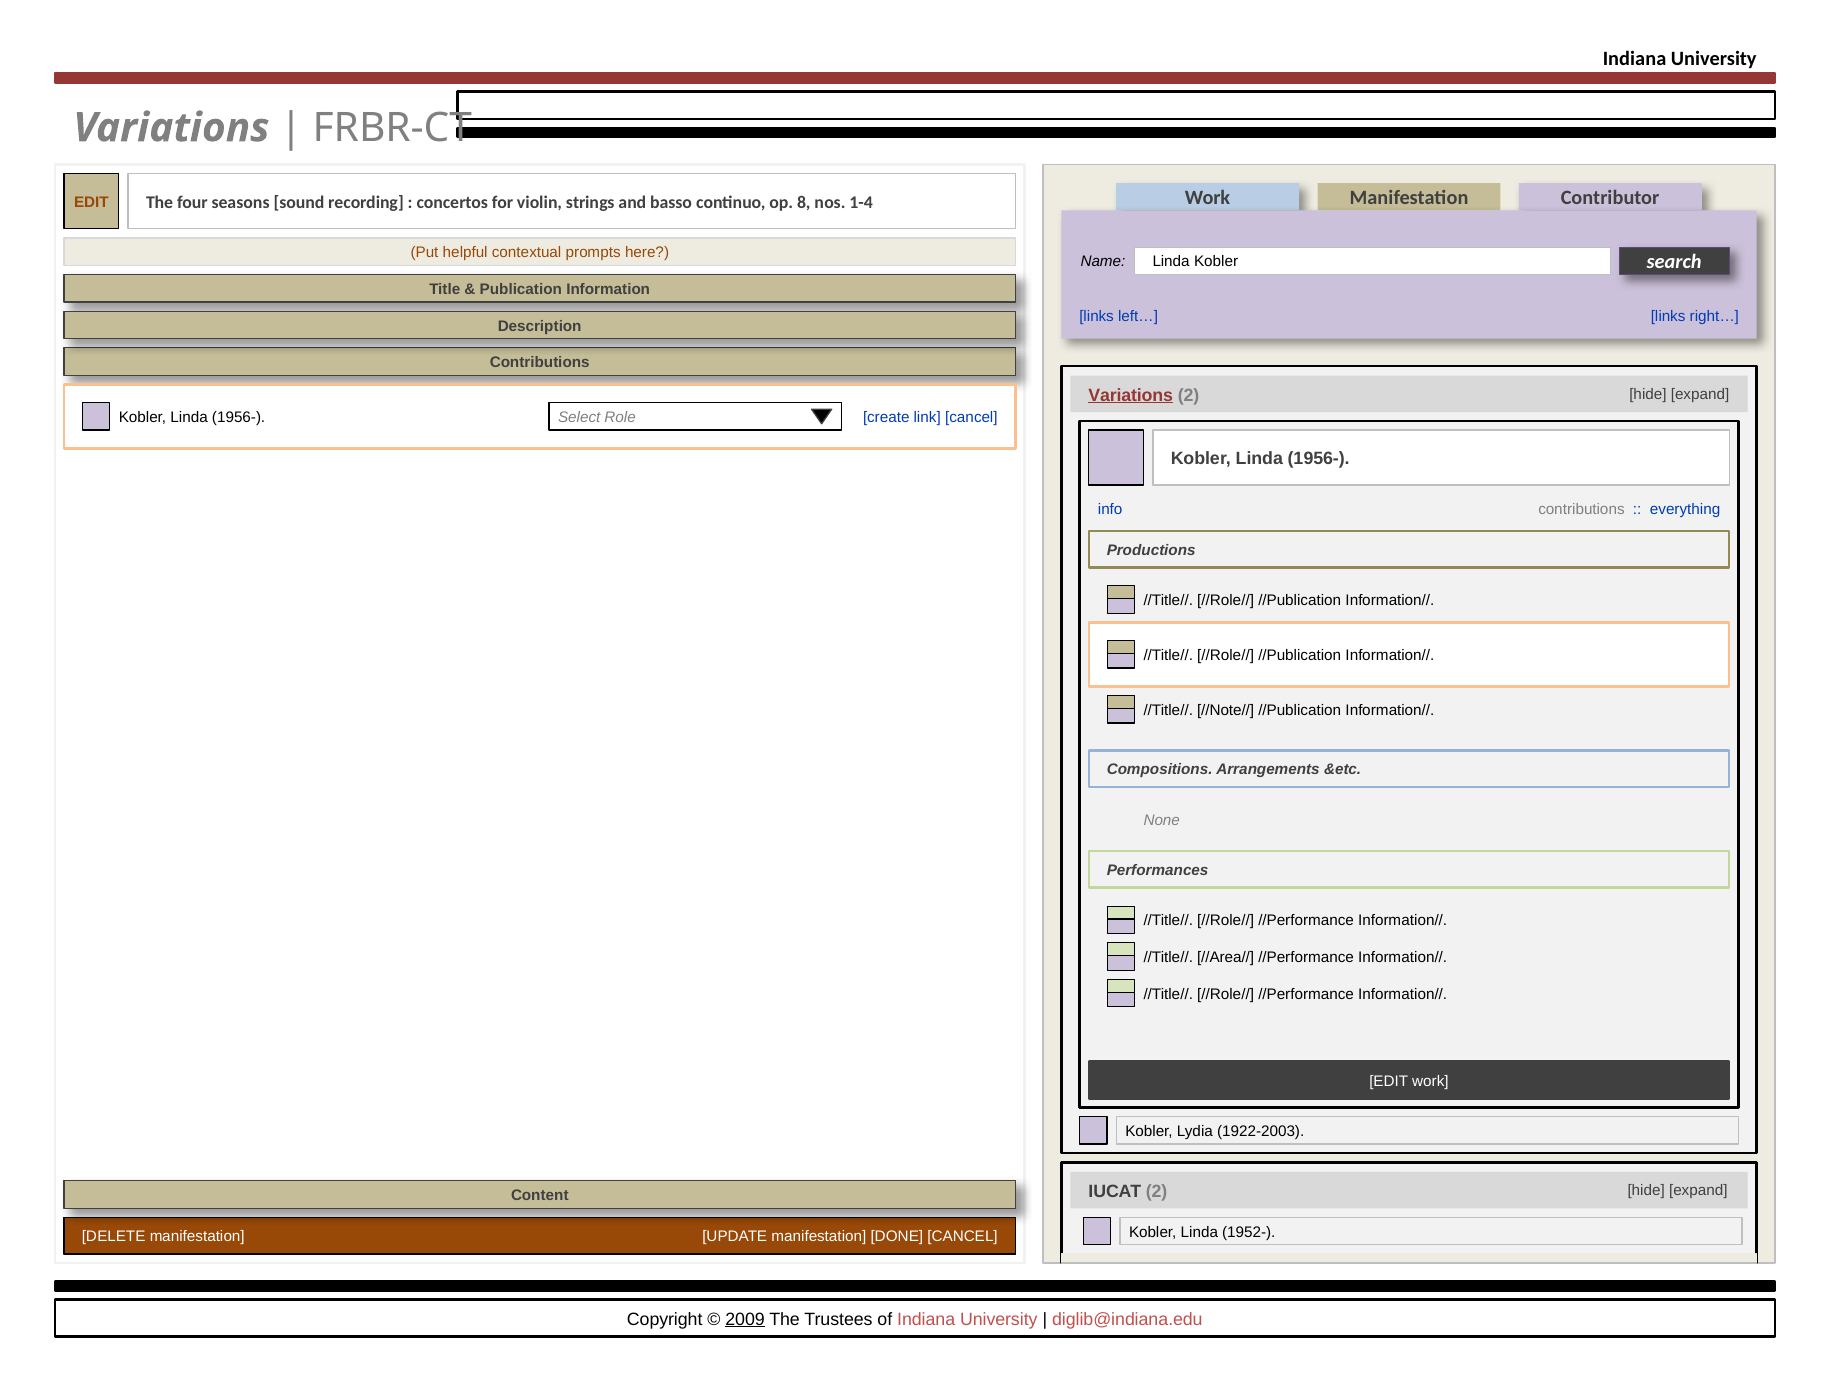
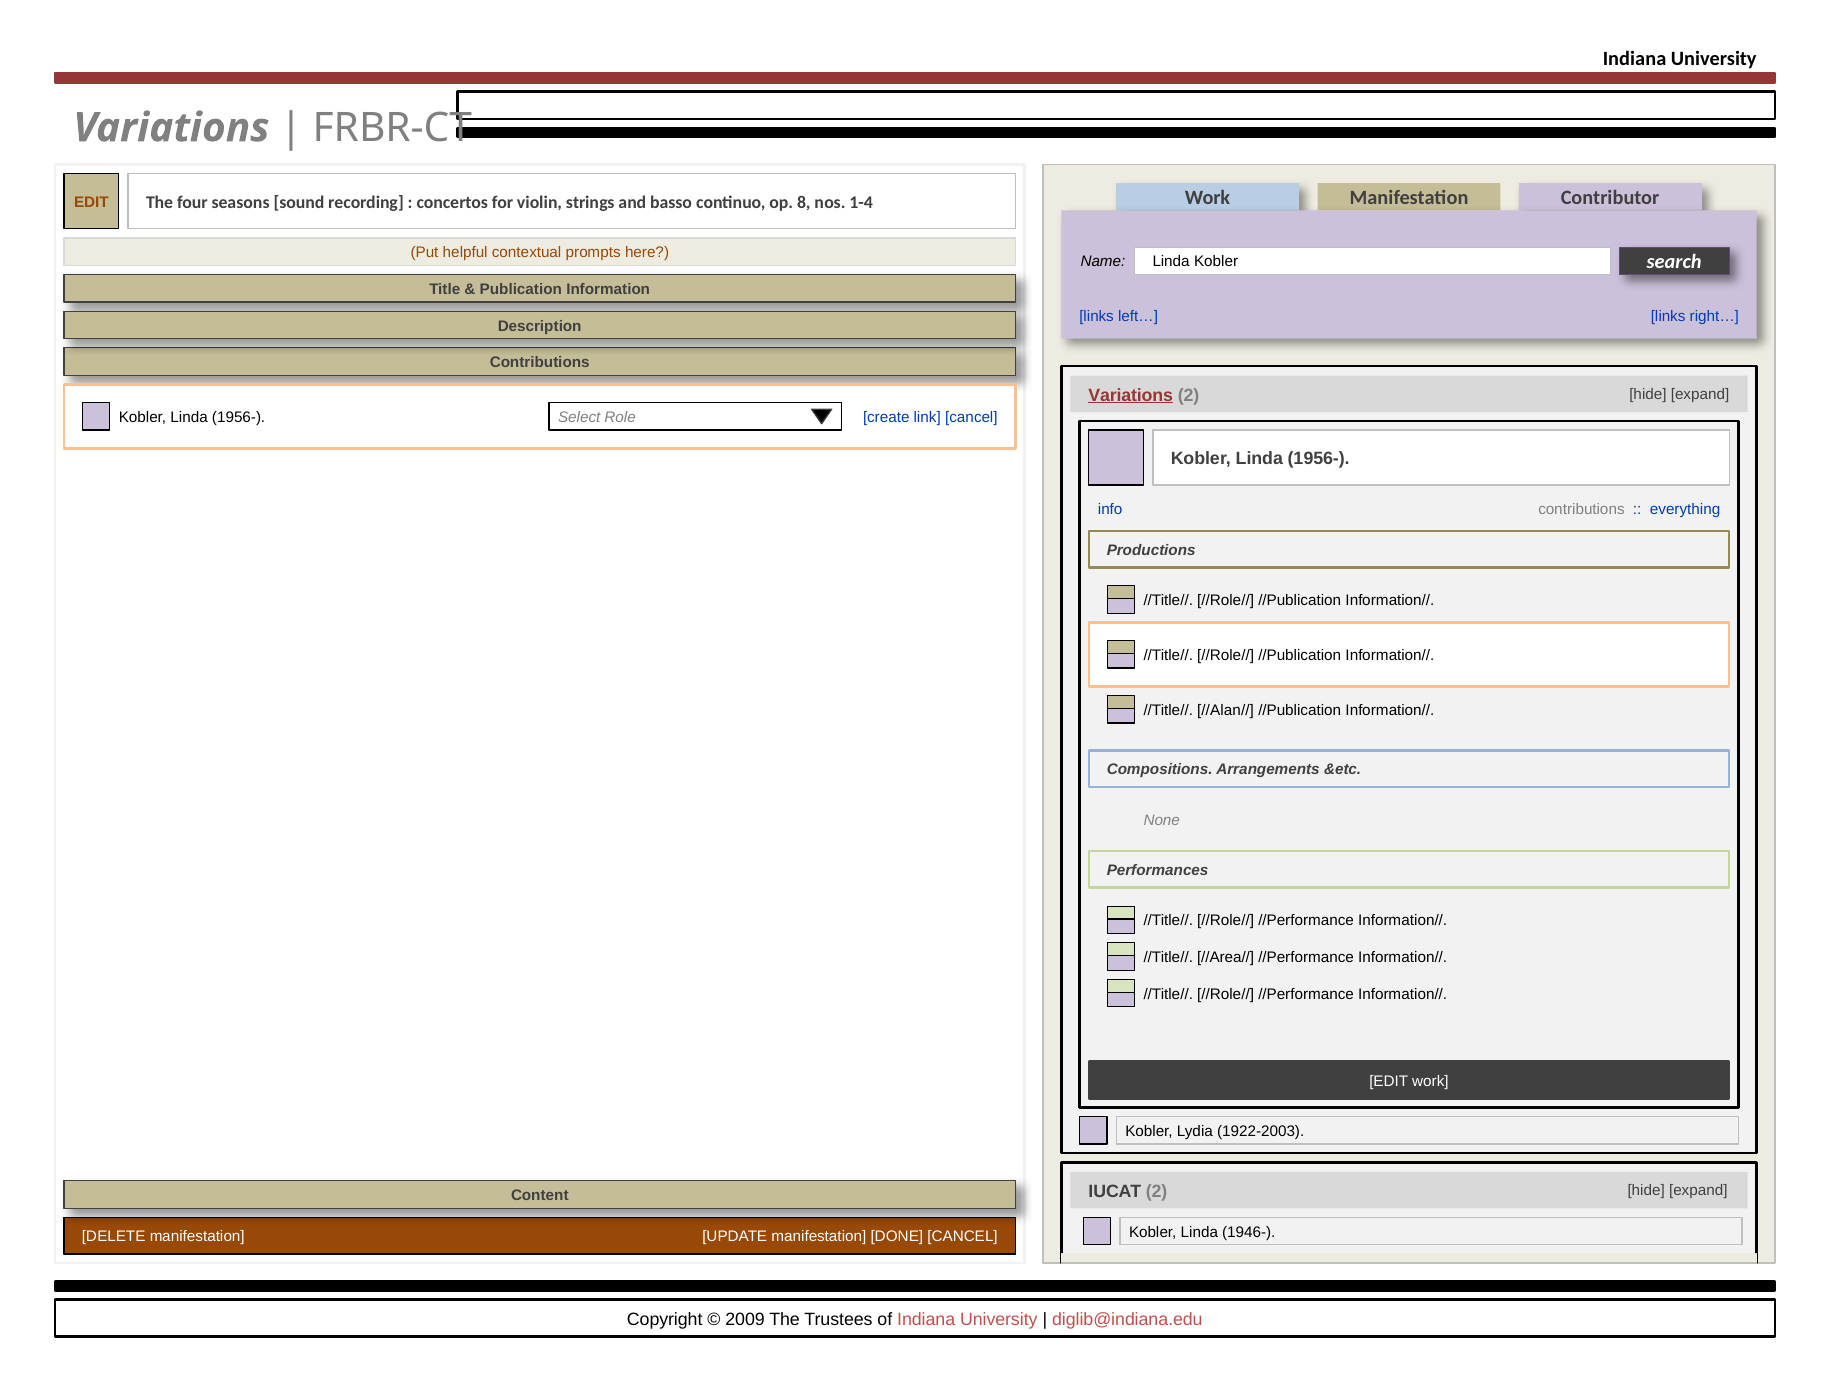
//Note//: //Note// -> //Alan//
1952-: 1952- -> 1946-
2009 underline: present -> none
